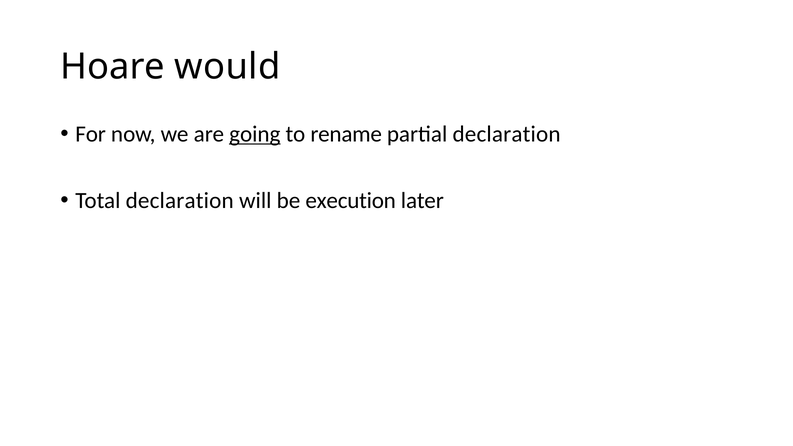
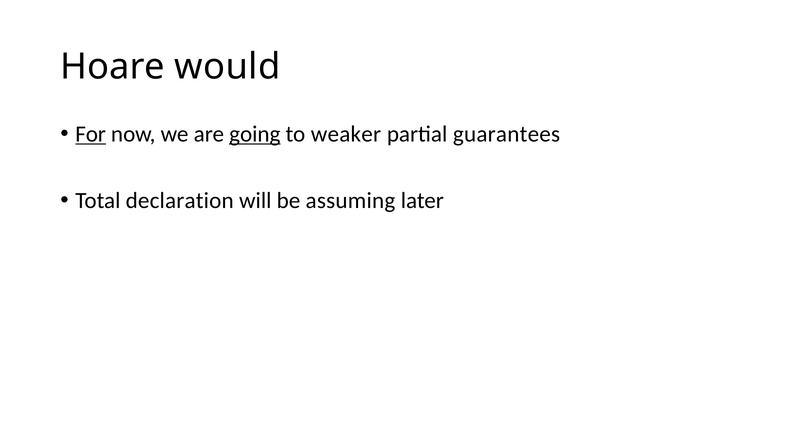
For underline: none -> present
rename: rename -> weaker
partial declaration: declaration -> guarantees
execution: execution -> assuming
